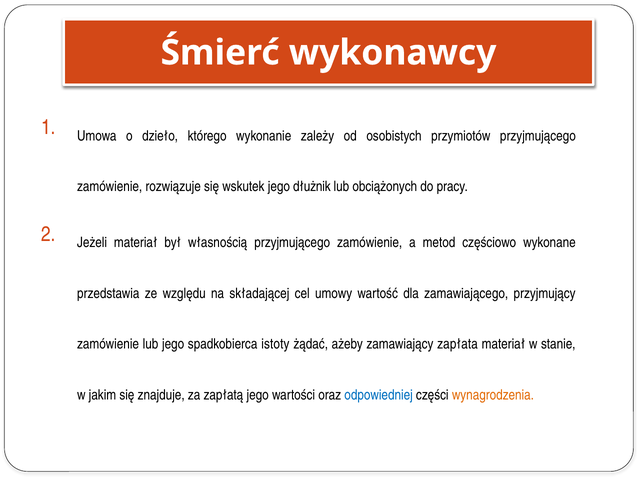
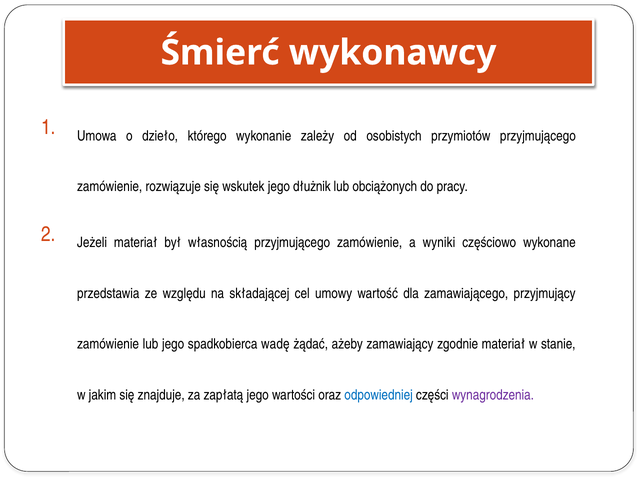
metod: metod -> wyniki
istoty: istoty -> wadę
zapłata: zapłata -> zgodnie
wynagrodzenia colour: orange -> purple
